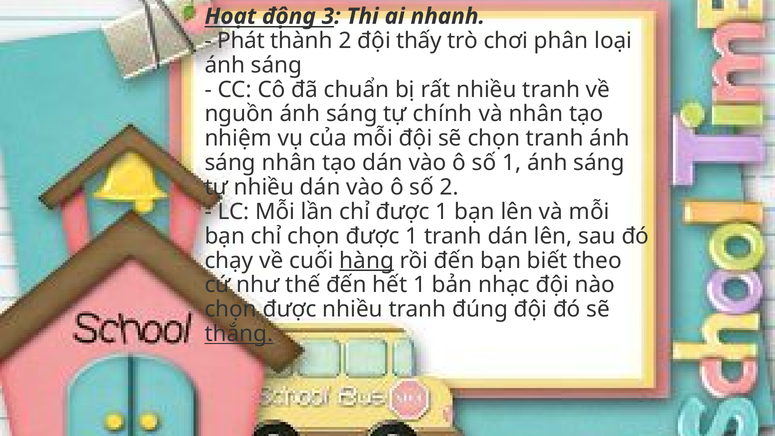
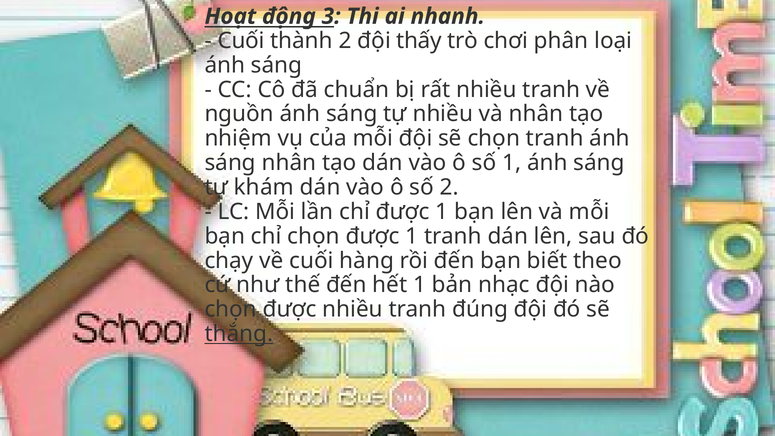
Phát at (241, 41): Phát -> Cuối
tự chính: chính -> nhiều
tự nhiều: nhiều -> khám
hàng underline: present -> none
